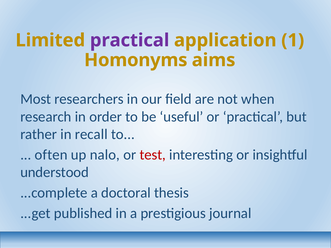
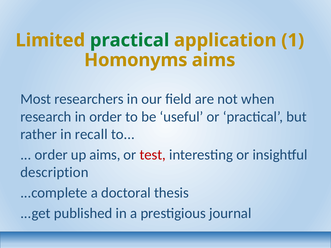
practical at (130, 40) colour: purple -> green
often at (51, 155): often -> order
up nalo: nalo -> aims
understood: understood -> description
